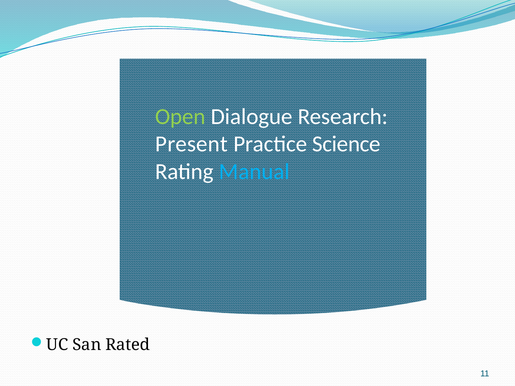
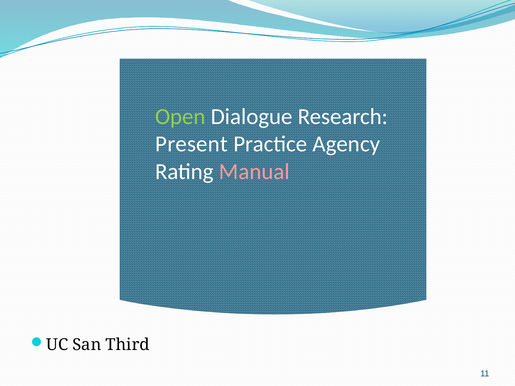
Science: Science -> Agency
Manual colour: light blue -> pink
Rated: Rated -> Third
